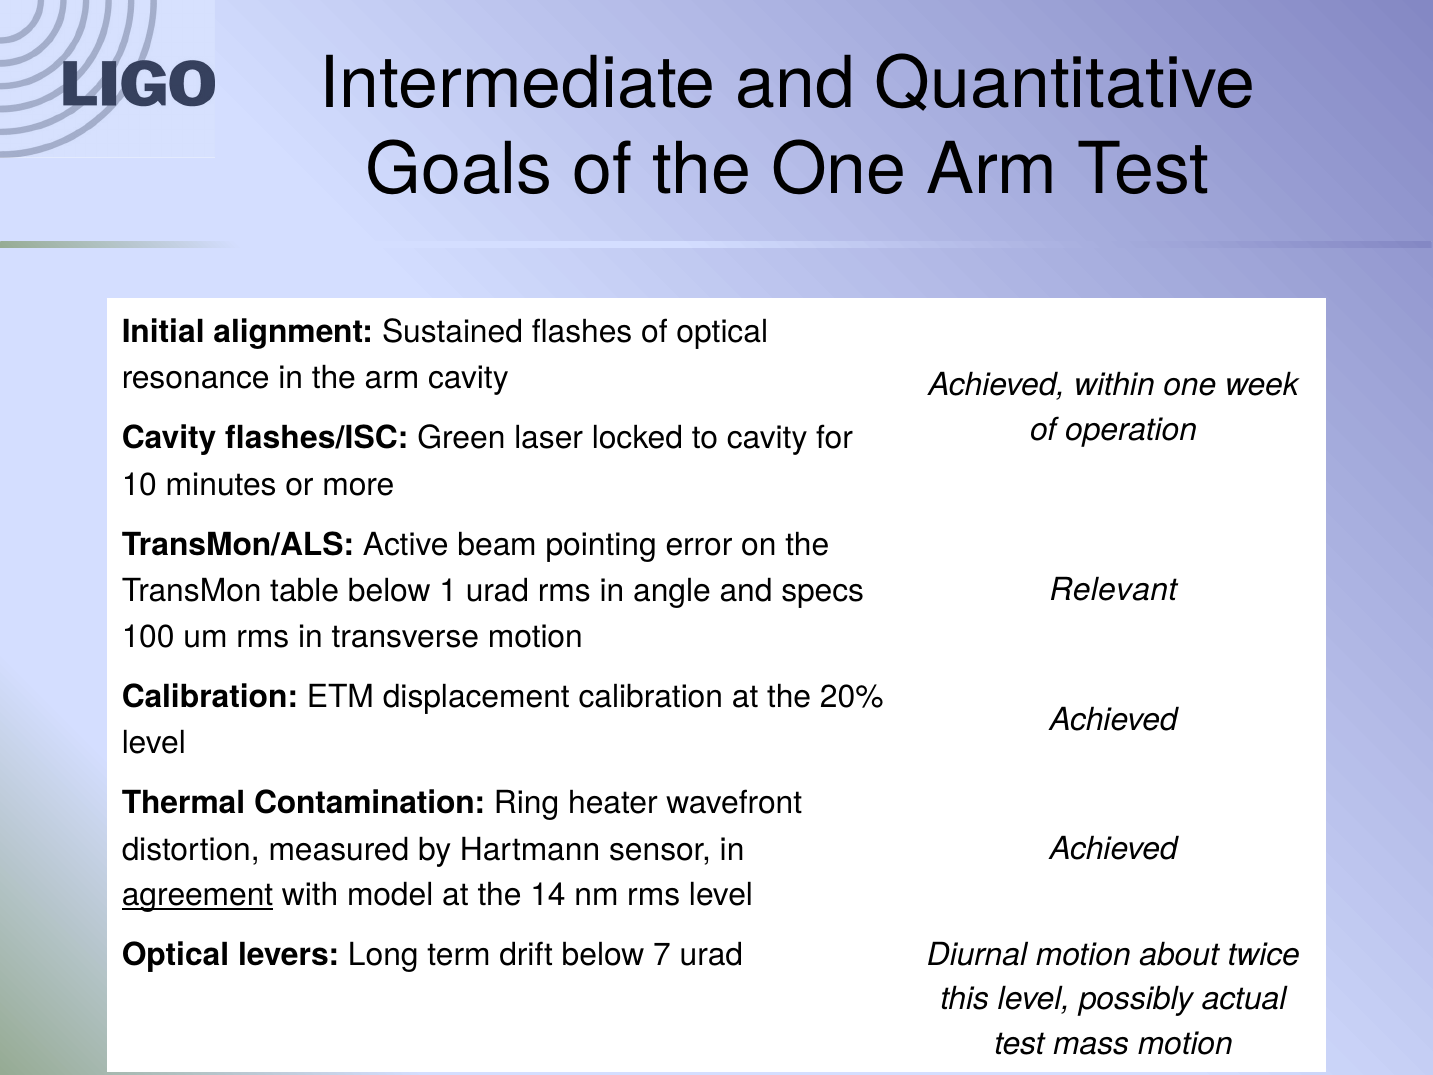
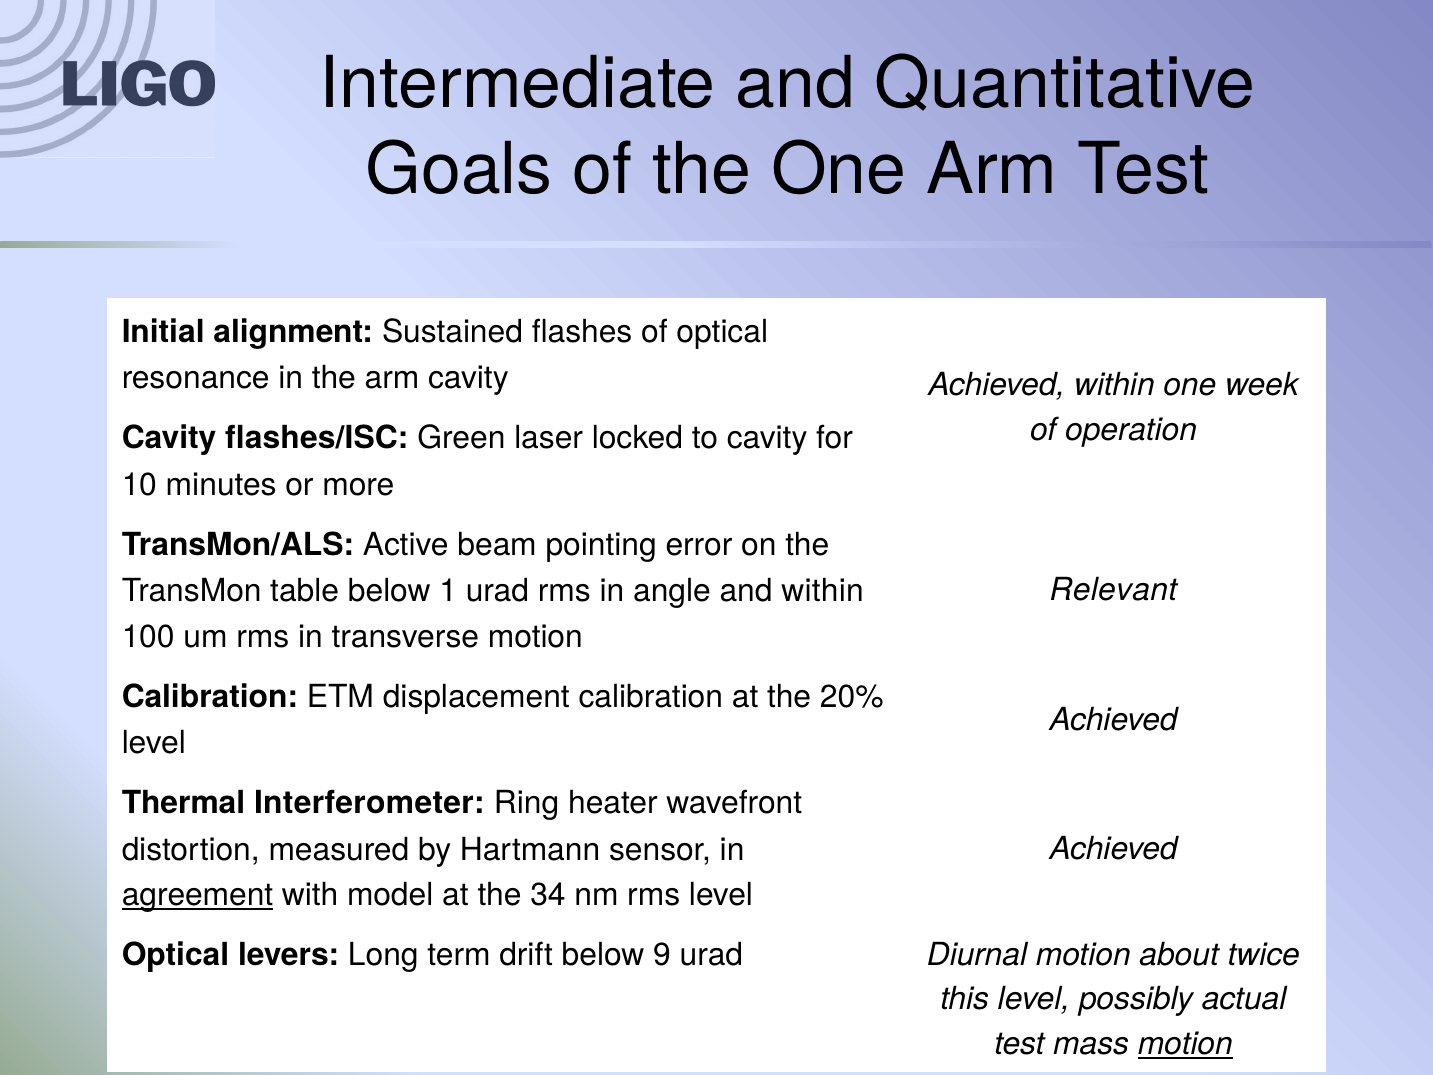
and specs: specs -> within
Contamination: Contamination -> Interferometer
14: 14 -> 34
7: 7 -> 9
motion at (1185, 1044) underline: none -> present
